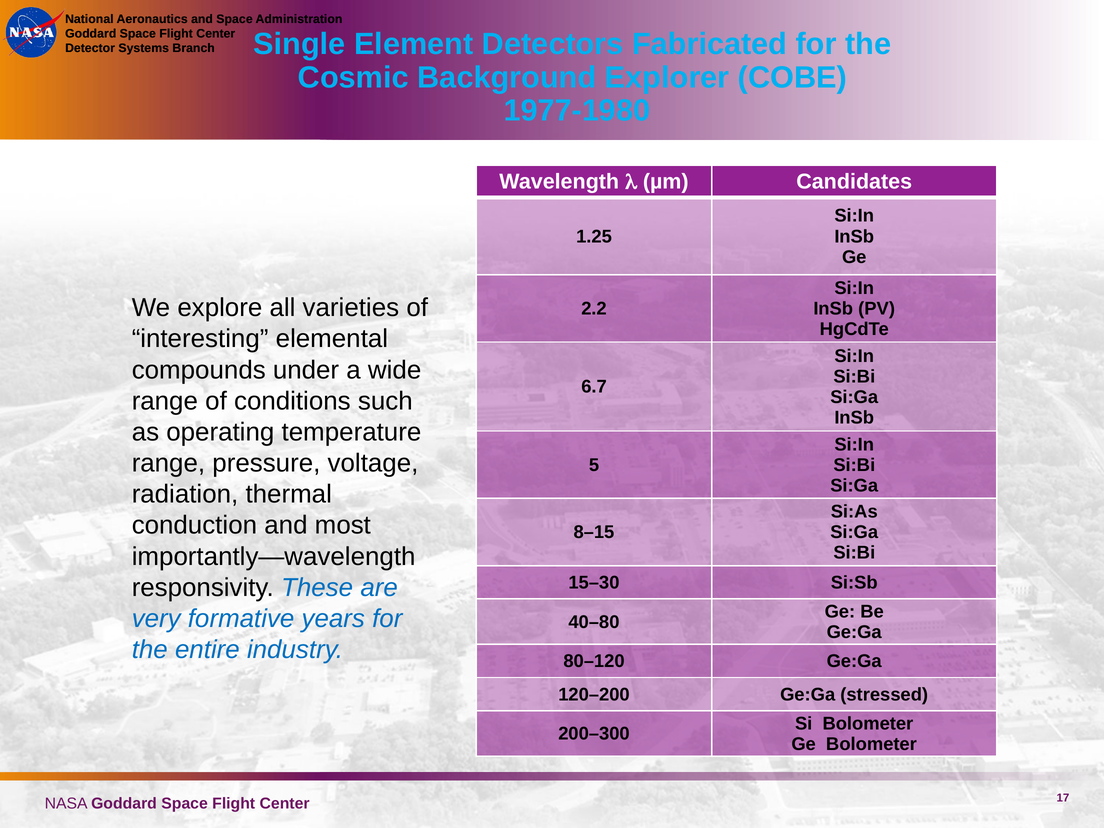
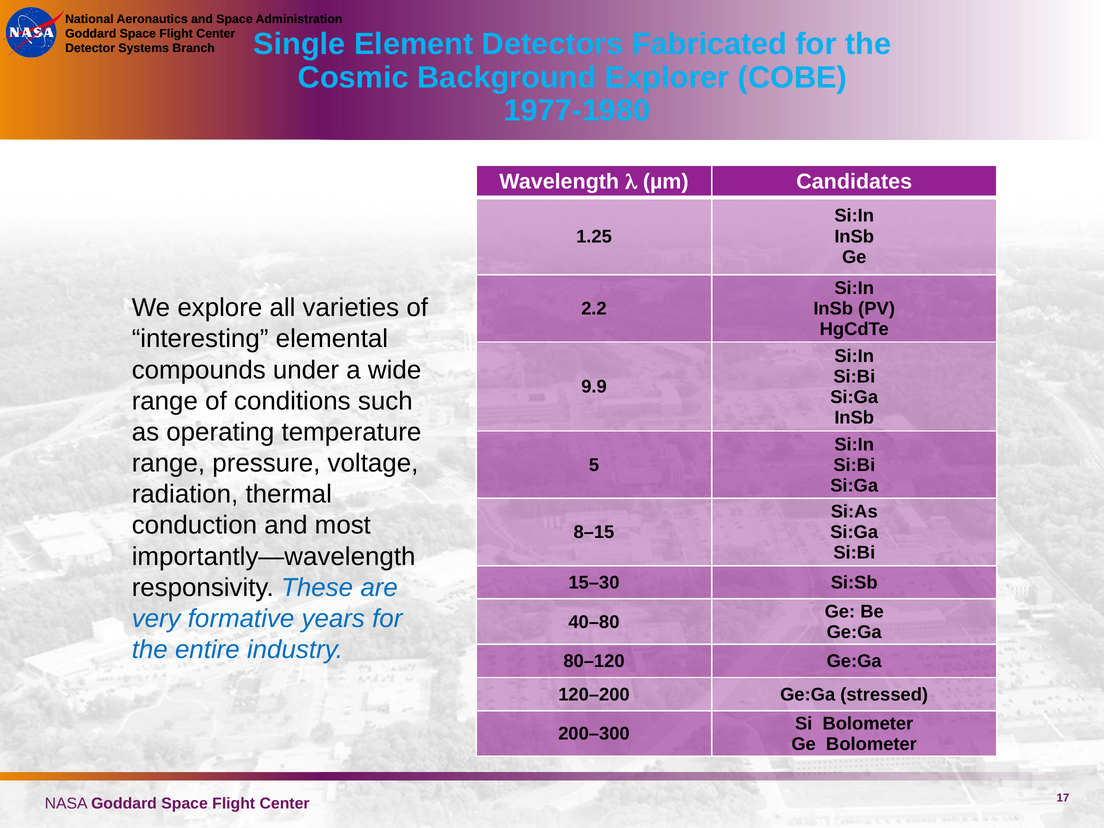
6.7: 6.7 -> 9.9
